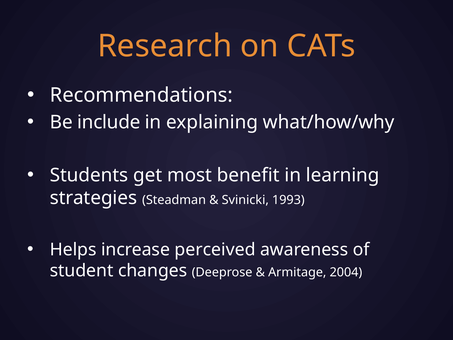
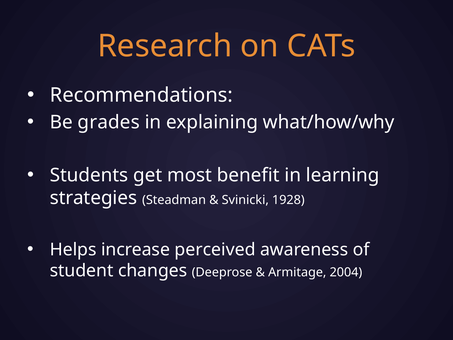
include: include -> grades
1993: 1993 -> 1928
